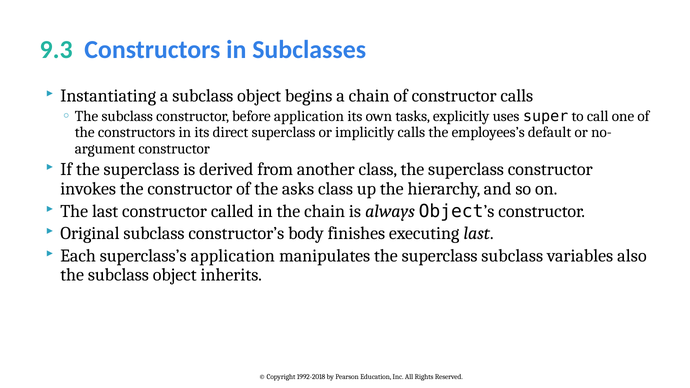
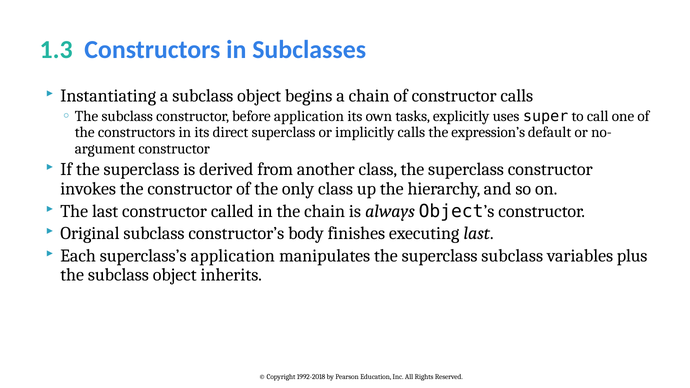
9.3: 9.3 -> 1.3
employees’s: employees’s -> expression’s
asks: asks -> only
also: also -> plus
